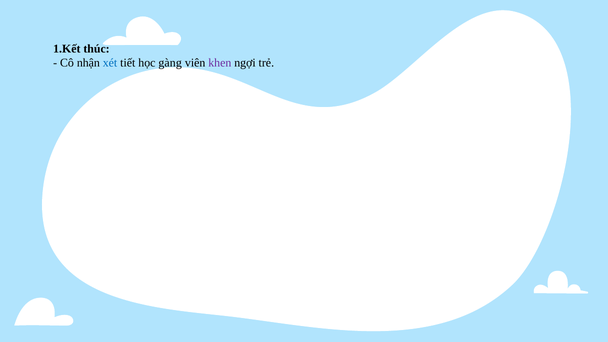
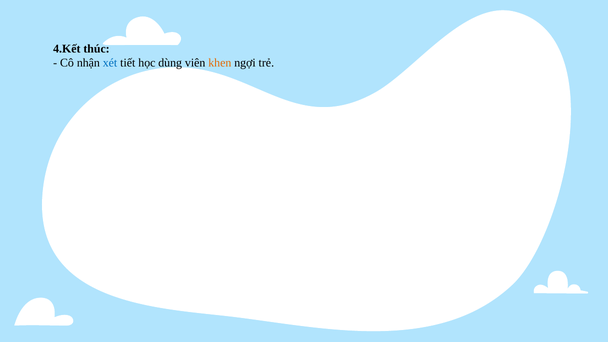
1.Kết: 1.Kết -> 4.Kết
gàng: gàng -> dùng
khen colour: purple -> orange
